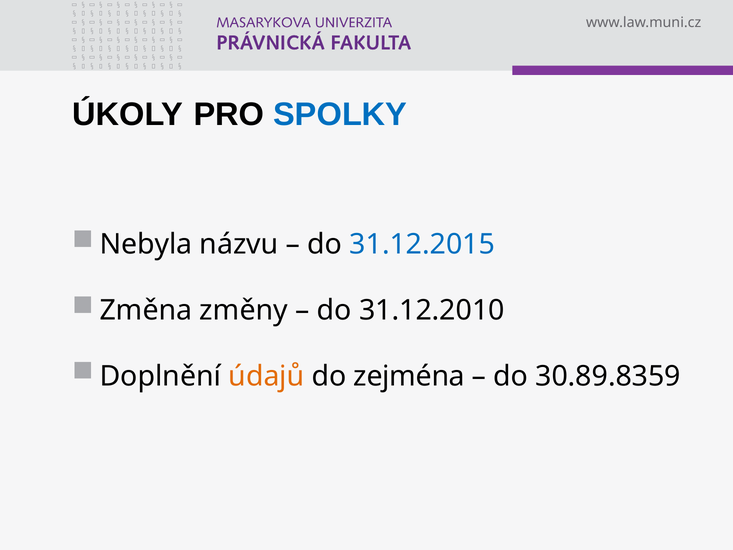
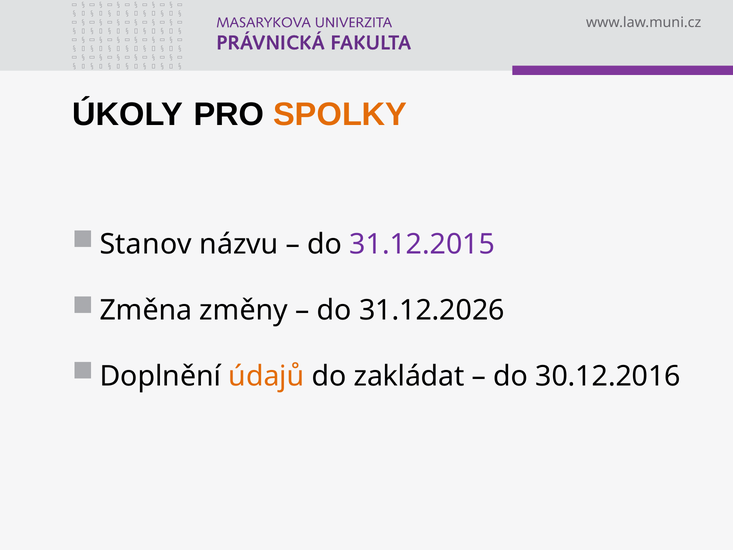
SPOLKY colour: blue -> orange
Nebyla: Nebyla -> Stanov
31.12.2015 colour: blue -> purple
31.12.2010: 31.12.2010 -> 31.12.2026
zejména: zejména -> zakládat
30.89.8359: 30.89.8359 -> 30.12.2016
